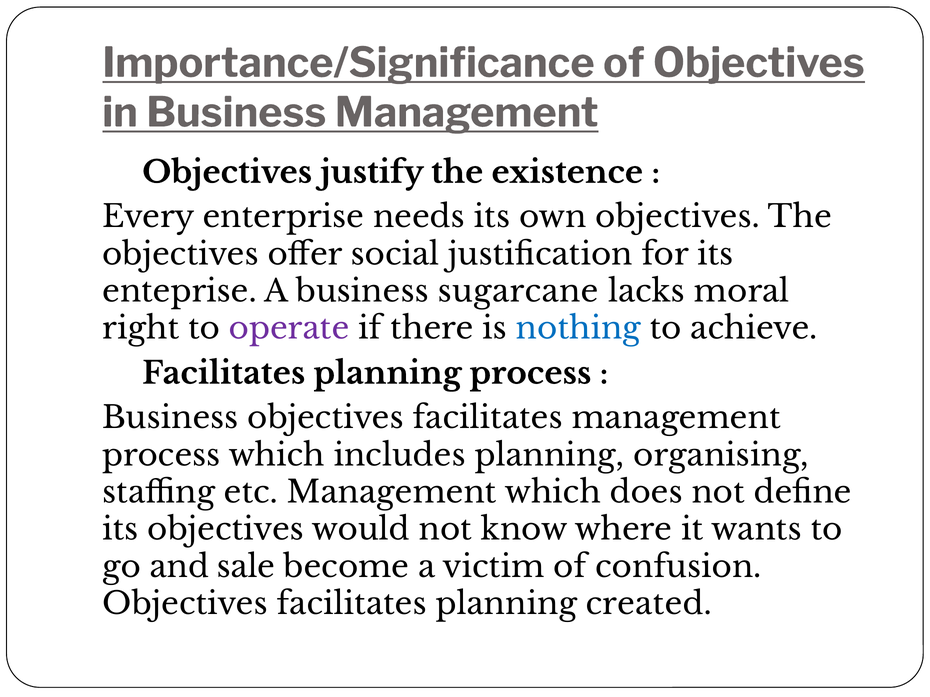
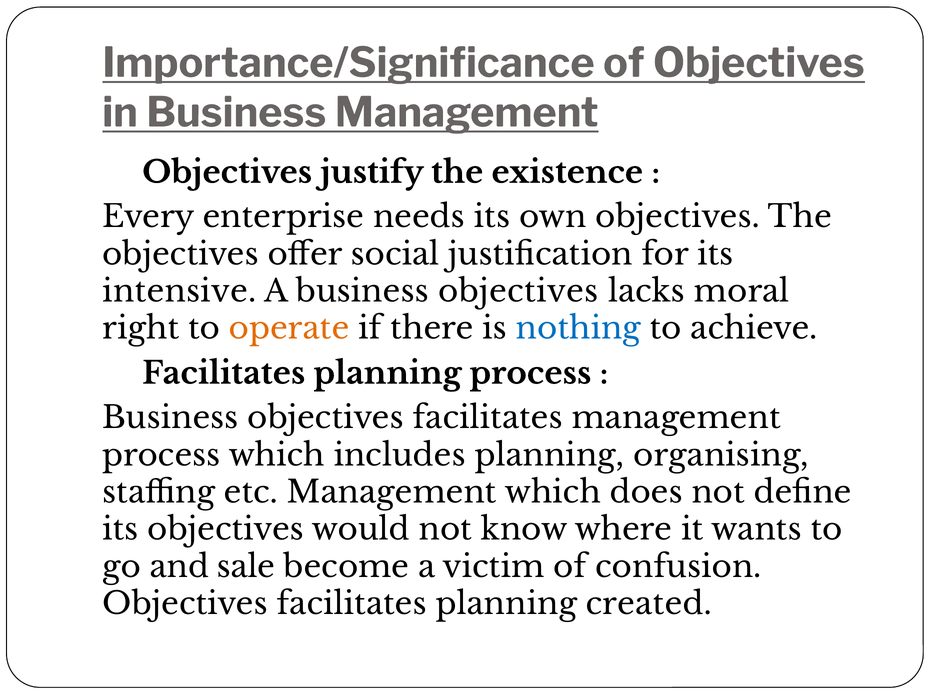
enteprise: enteprise -> intensive
A business sugarcane: sugarcane -> objectives
operate colour: purple -> orange
